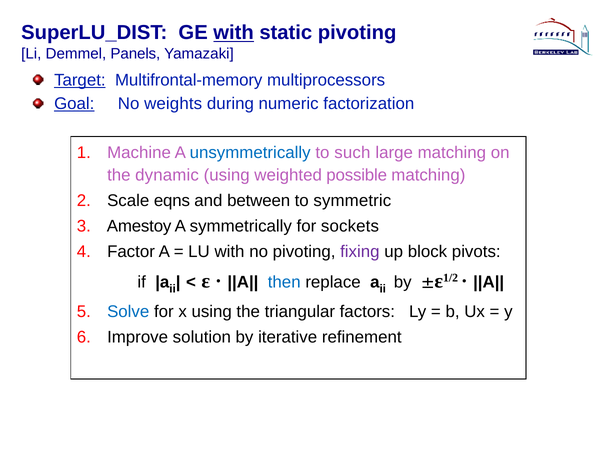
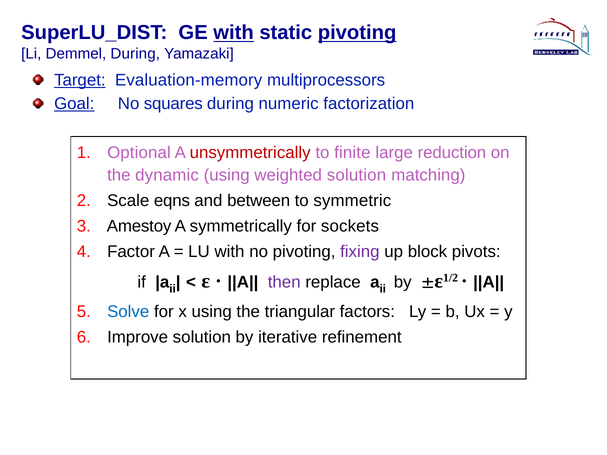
pivoting at (357, 33) underline: none -> present
Demmel Panels: Panels -> During
Multifrontal-memory: Multifrontal-memory -> Evaluation-memory
weights: weights -> squares
Machine: Machine -> Optional
unsymmetrically colour: blue -> red
such: such -> finite
large matching: matching -> reduction
weighted possible: possible -> solution
then colour: blue -> purple
